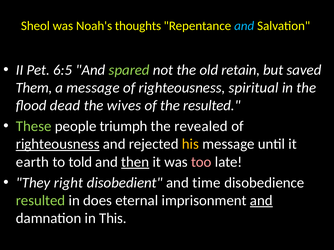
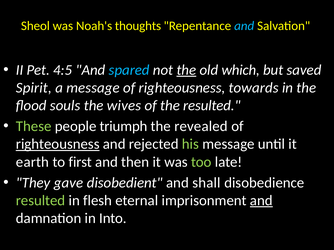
6:5: 6:5 -> 4:5
spared colour: light green -> light blue
the at (186, 70) underline: none -> present
retain: retain -> which
Them: Them -> Spirit
spiritual: spiritual -> towards
dead: dead -> souls
his colour: yellow -> light green
told: told -> first
then underline: present -> none
too colour: pink -> light green
right: right -> gave
time: time -> shall
does: does -> flesh
This: This -> Into
